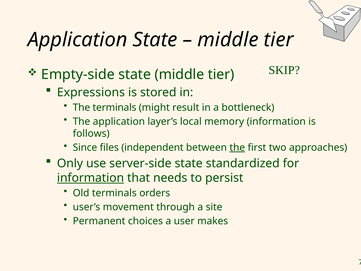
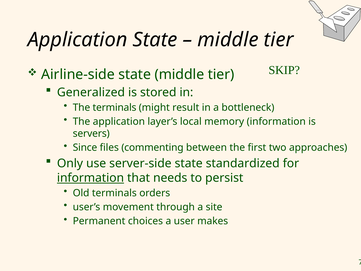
Empty-side: Empty-side -> Airline-side
Expressions: Expressions -> Generalized
follows: follows -> servers
independent: independent -> commenting
the at (237, 147) underline: present -> none
